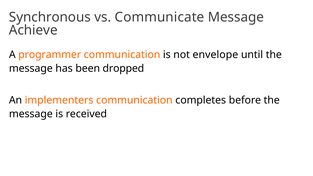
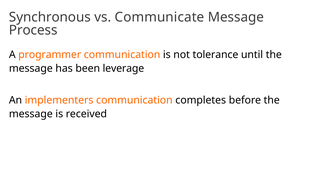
Achieve: Achieve -> Process
envelope: envelope -> tolerance
dropped: dropped -> leverage
